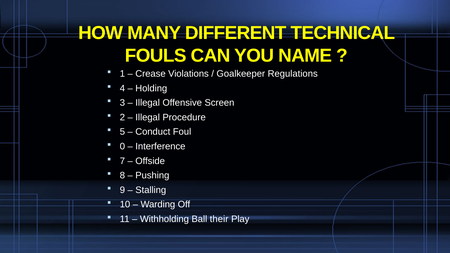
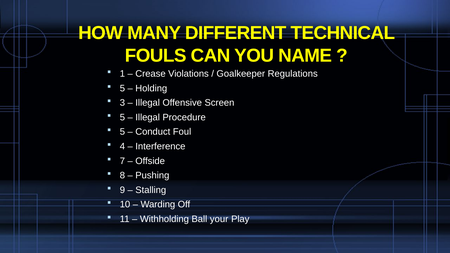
4 at (122, 88): 4 -> 5
2 at (122, 117): 2 -> 5
0: 0 -> 4
their: their -> your
